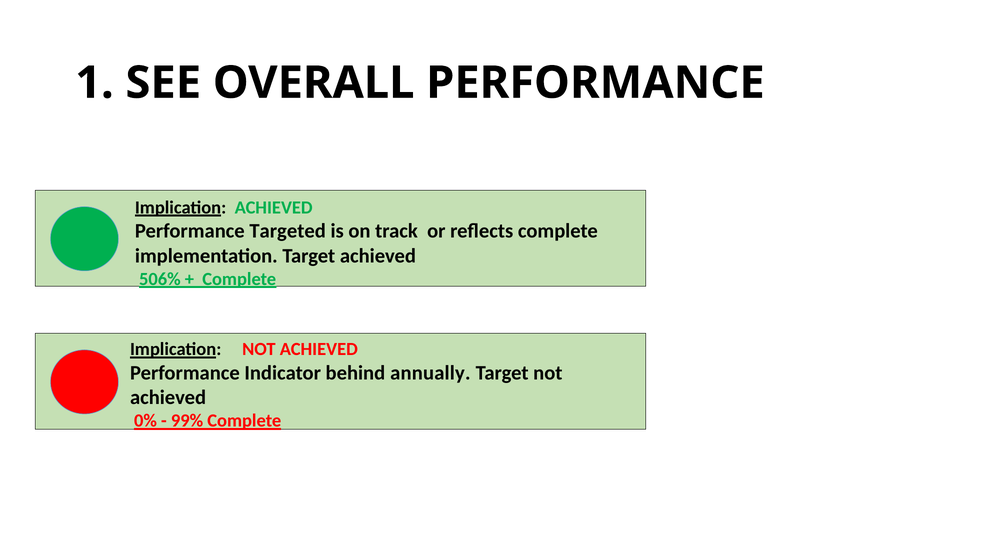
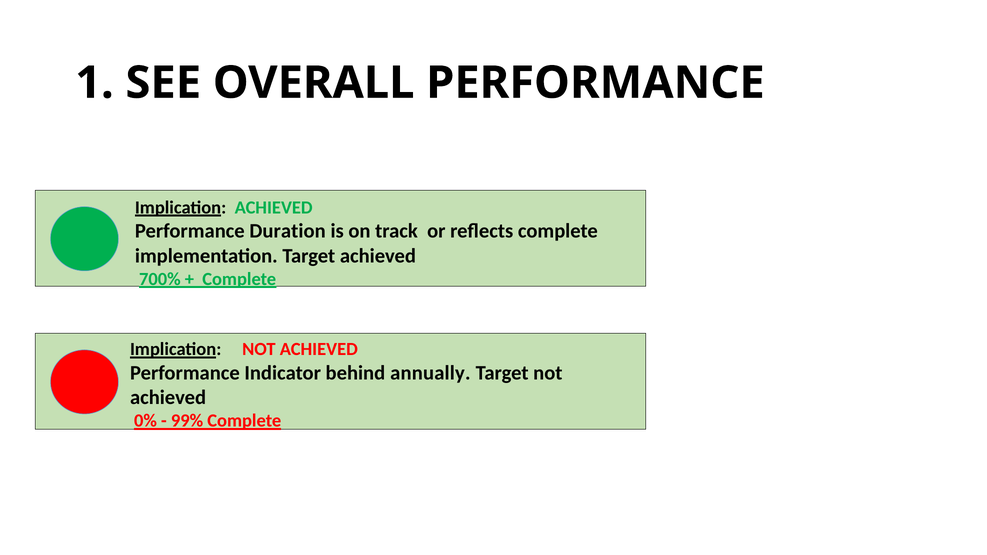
Targeted: Targeted -> Duration
506%: 506% -> 700%
